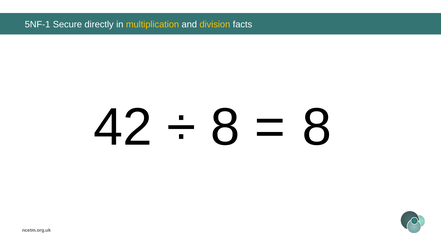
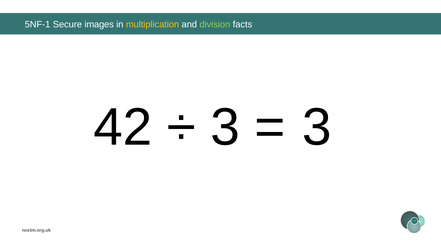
directly: directly -> images
division colour: yellow -> light green
8 at (225, 127): 8 -> 3
8 at (317, 127): 8 -> 3
